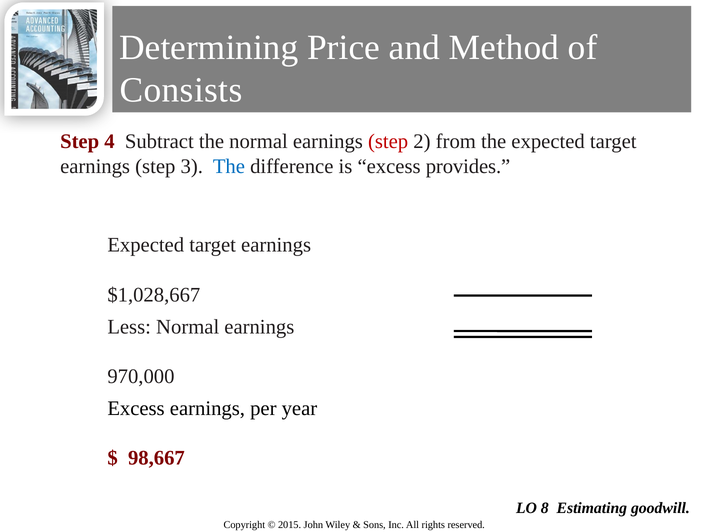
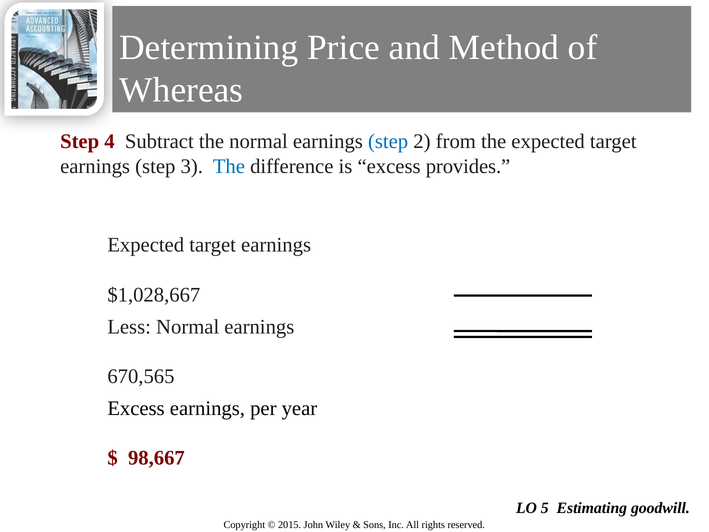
Consists: Consists -> Whereas
step at (388, 141) colour: red -> blue
970,000: 970,000 -> 670,565
8: 8 -> 5
